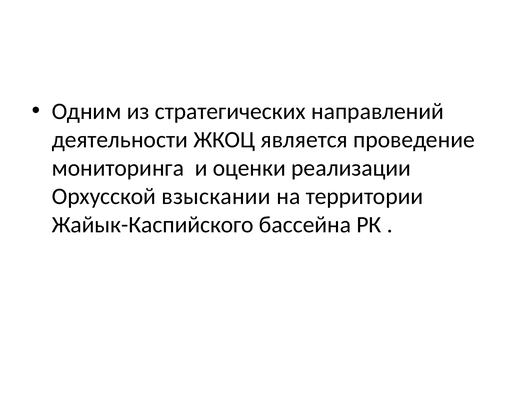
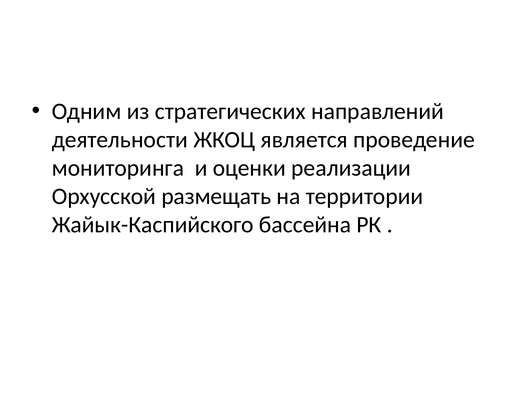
взыскании: взыскании -> размещать
